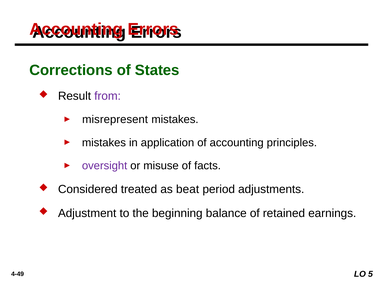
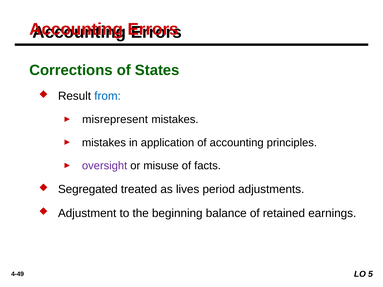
from colour: purple -> blue
Considered: Considered -> Segregated
beat: beat -> lives
